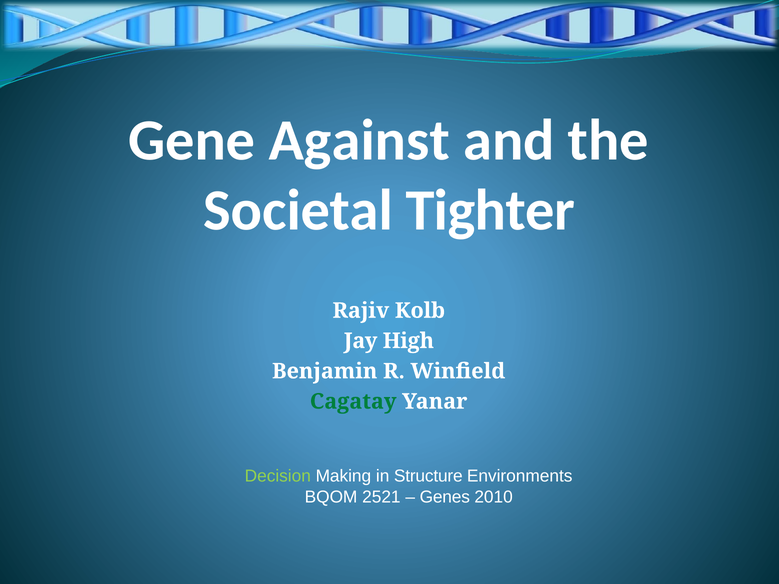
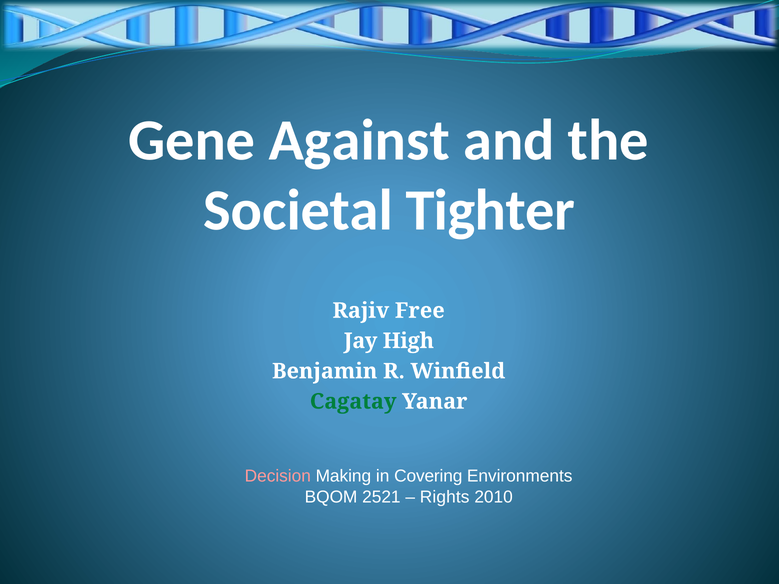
Kolb: Kolb -> Free
Decision colour: light green -> pink
Structure: Structure -> Covering
Genes: Genes -> Rights
